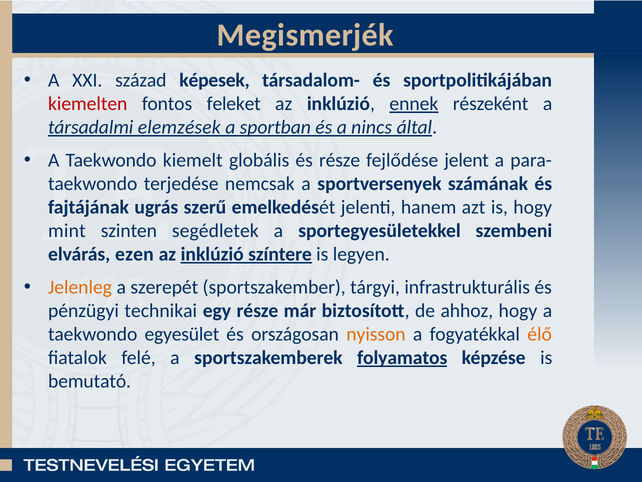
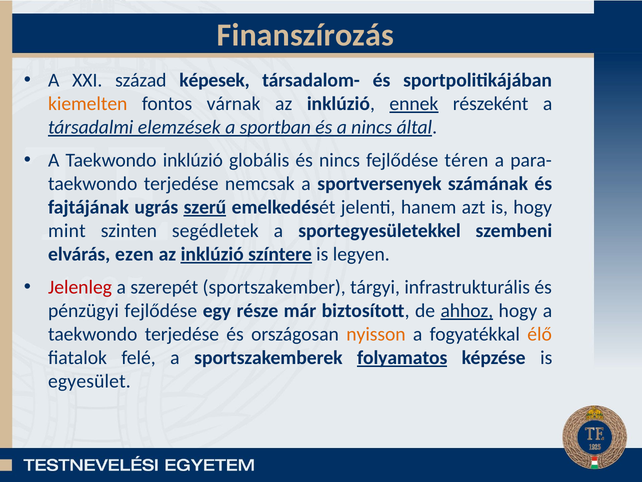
Megismerjék: Megismerjék -> Finanszírozás
kiemelten colour: red -> orange
feleket: feleket -> várnak
Taekwondo kiemelt: kiemelt -> inklúzió
és része: része -> nincs
jelent: jelent -> téren
szerű underline: none -> present
Jelenleg colour: orange -> red
pénzügyi technikai: technikai -> fejlődése
ahhoz underline: none -> present
egyesület at (182, 334): egyesület -> terjedése
bemutató: bemutató -> egyesület
